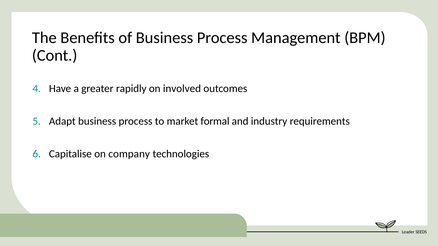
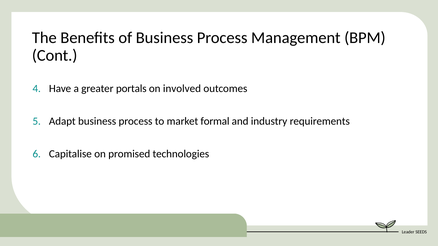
rapidly: rapidly -> portals
company: company -> promised
